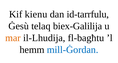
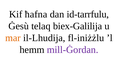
kienu: kienu -> ħafna
fl-bagħtu: fl-bagħtu -> fl-iniżżlu
mill-Ġordan colour: blue -> purple
